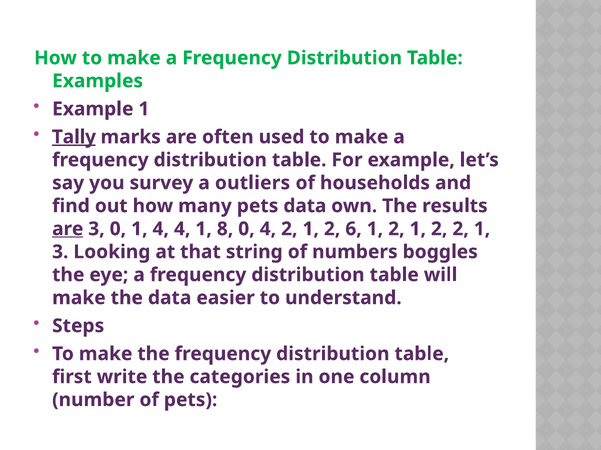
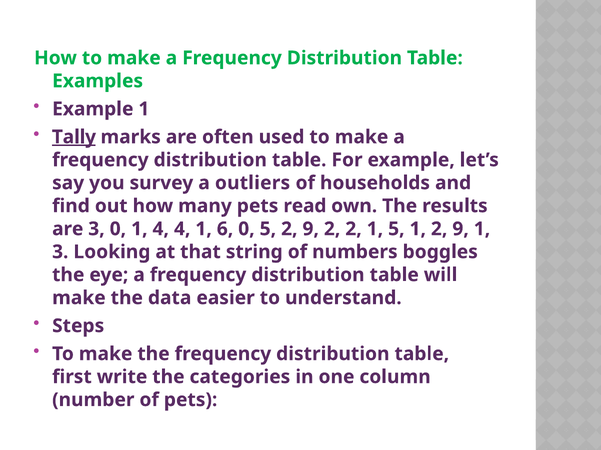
pets data: data -> read
are at (68, 229) underline: present -> none
8: 8 -> 6
0 4: 4 -> 5
1 at (311, 229): 1 -> 9
2 6: 6 -> 2
2 at (396, 229): 2 -> 5
1 2 2: 2 -> 9
